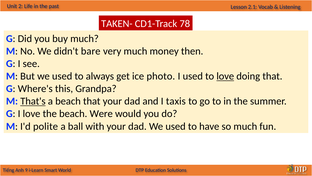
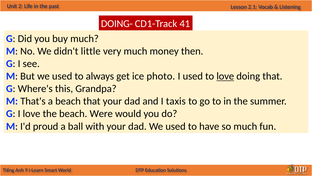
TAKEN-: TAKEN- -> DOING-
78: 78 -> 41
bare: bare -> little
That's underline: present -> none
polite: polite -> proud
